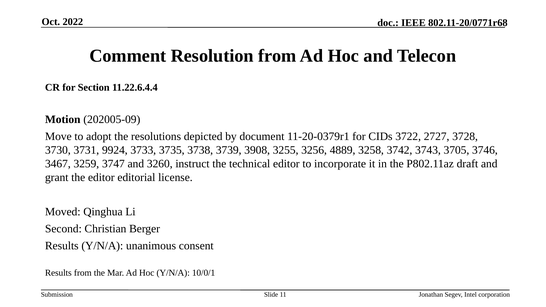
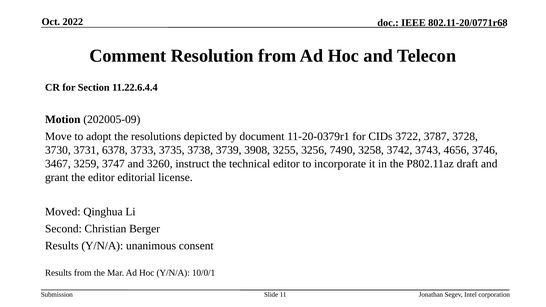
2727: 2727 -> 3787
9924: 9924 -> 6378
4889: 4889 -> 7490
3705: 3705 -> 4656
